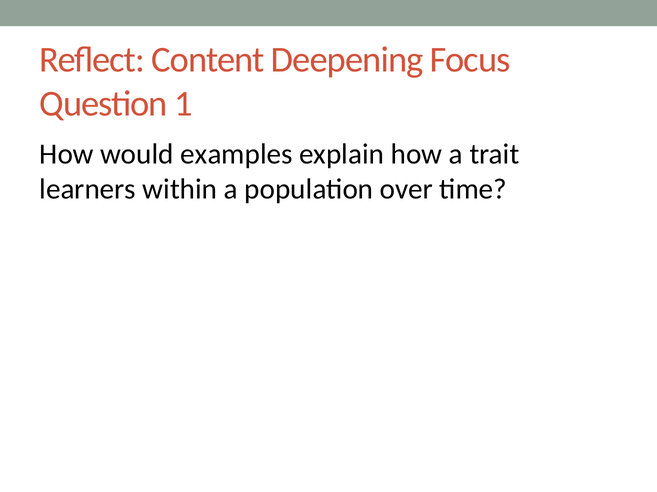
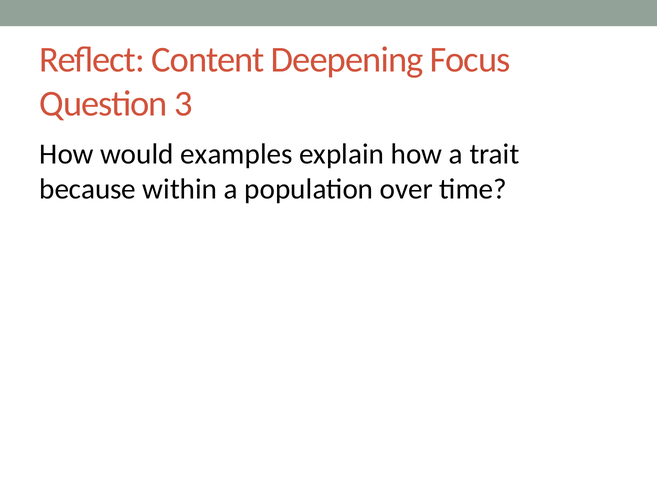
1: 1 -> 3
learners: learners -> because
